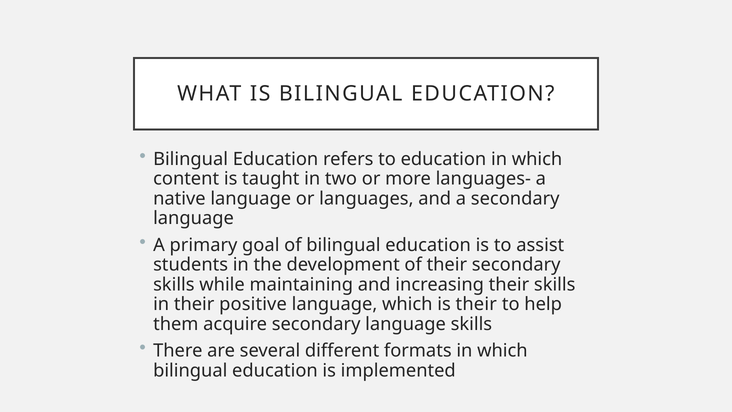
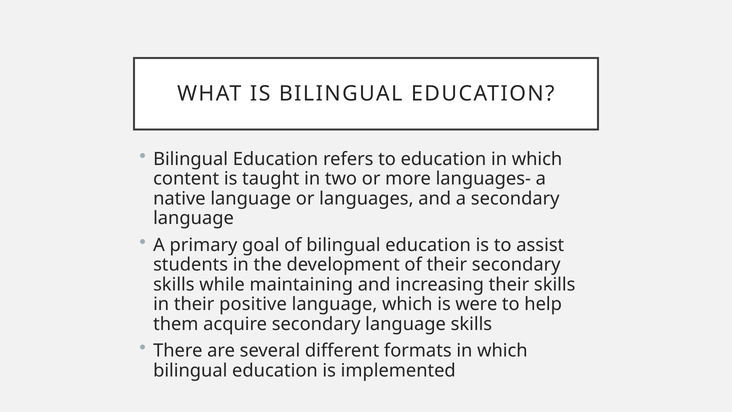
is their: their -> were
